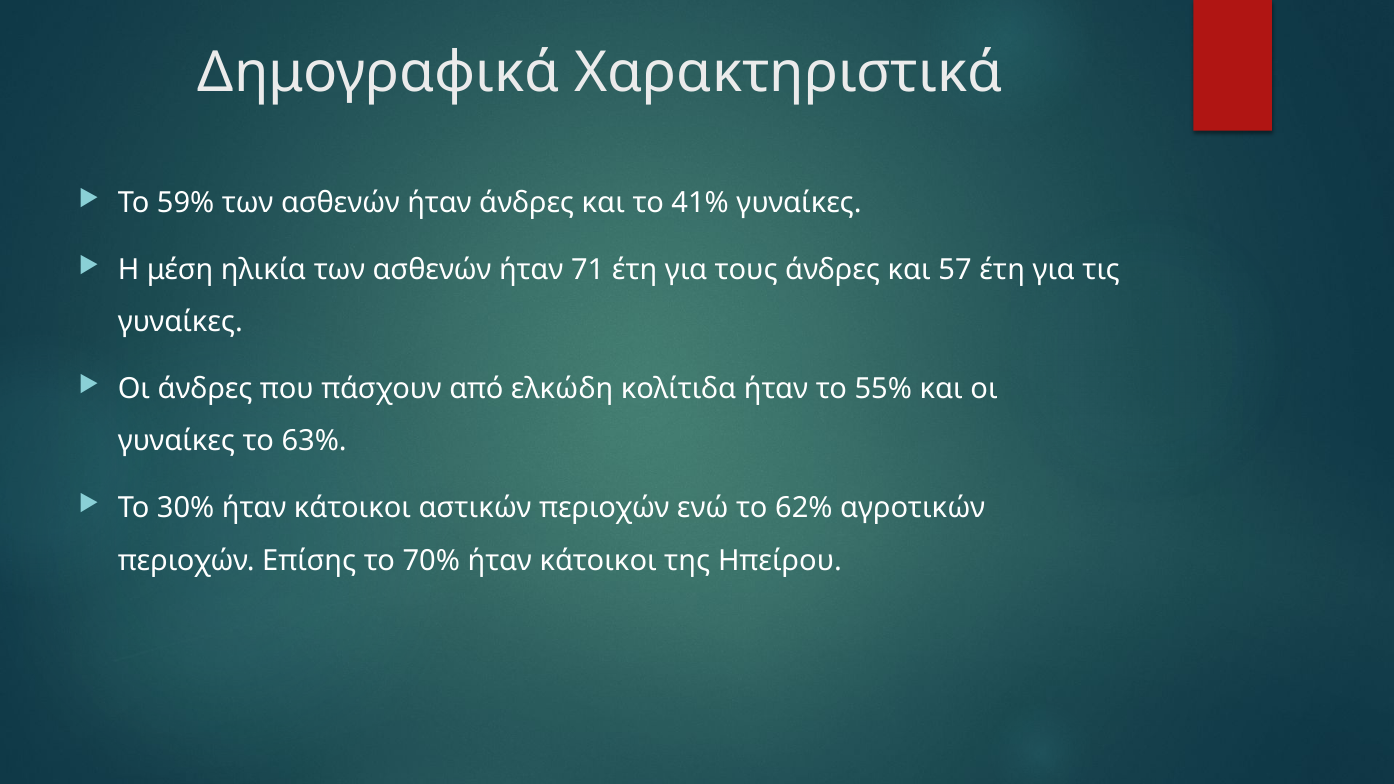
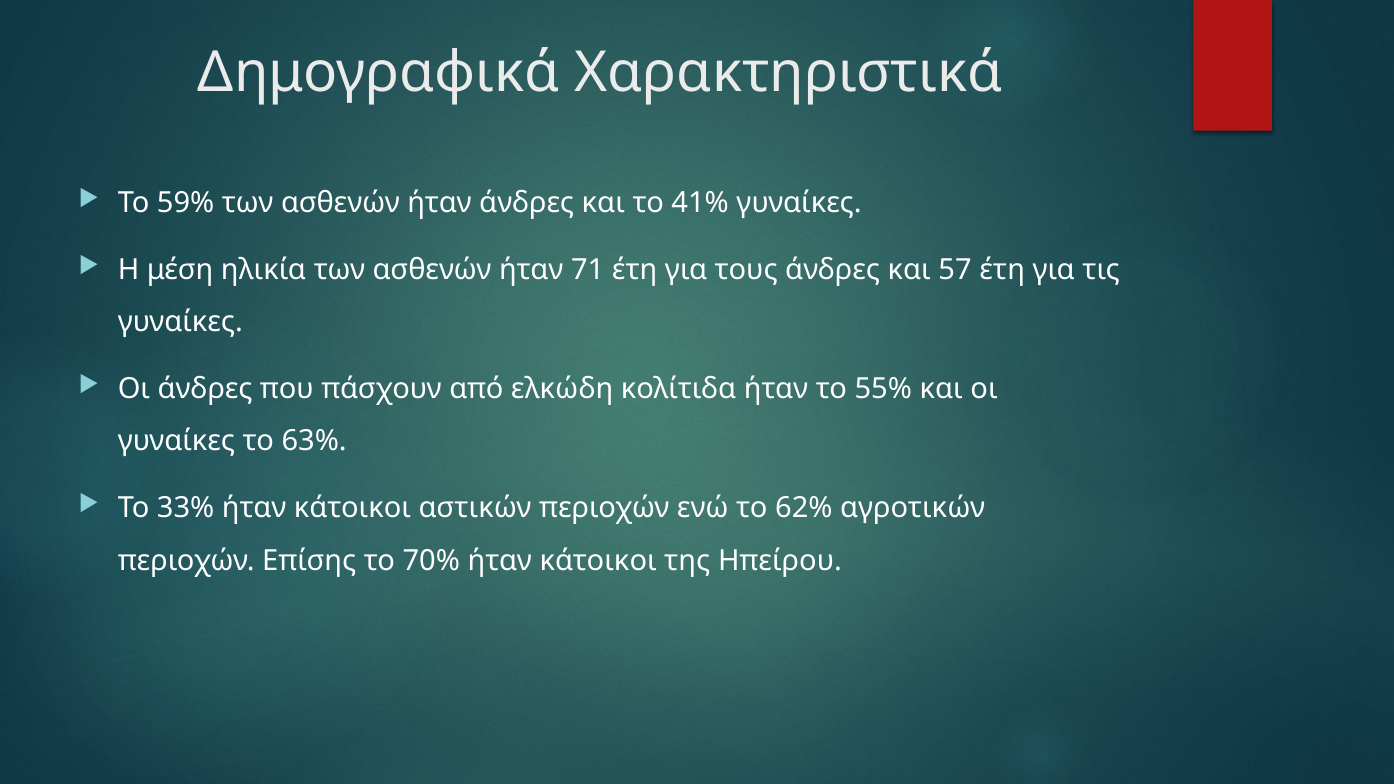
30%: 30% -> 33%
